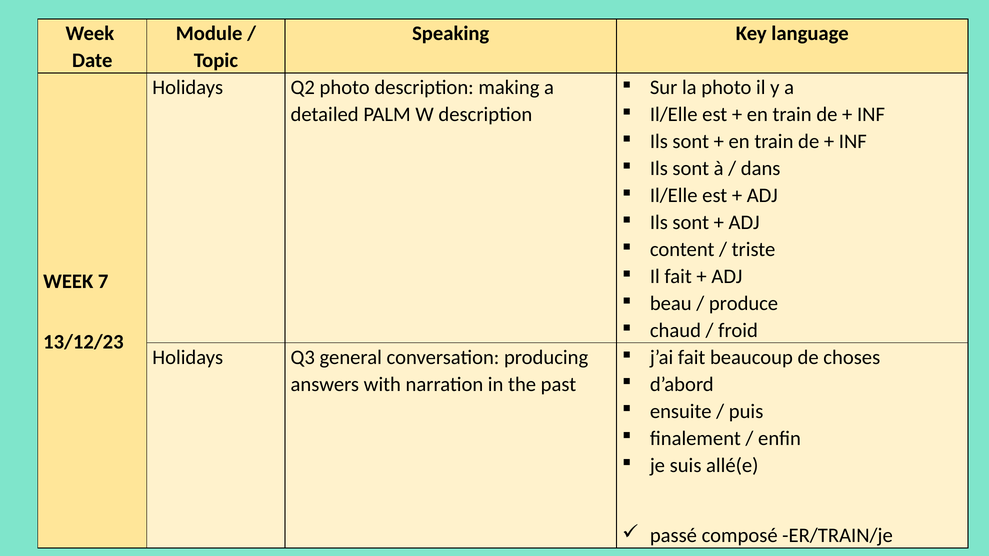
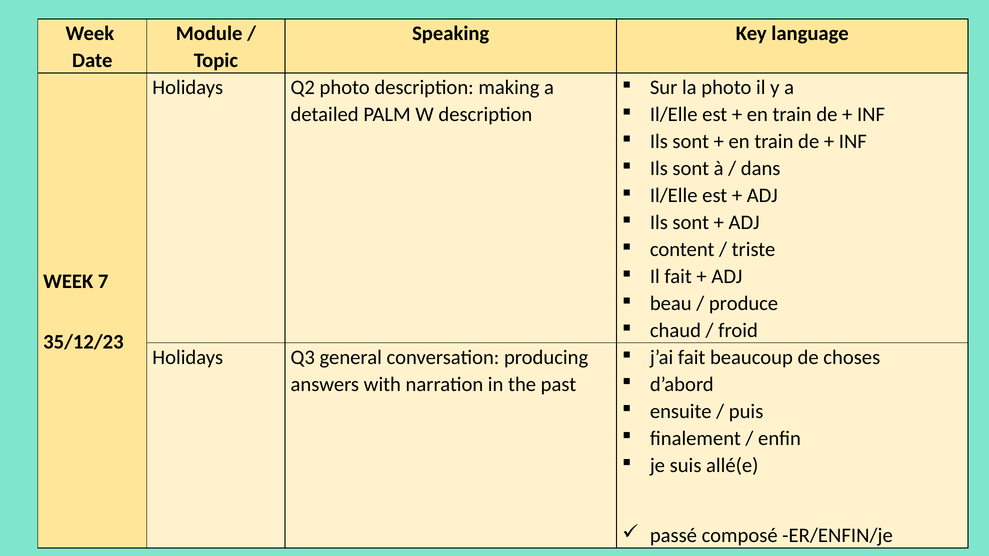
13/12/23: 13/12/23 -> 35/12/23
ER/TRAIN/je: ER/TRAIN/je -> ER/ENFIN/je
